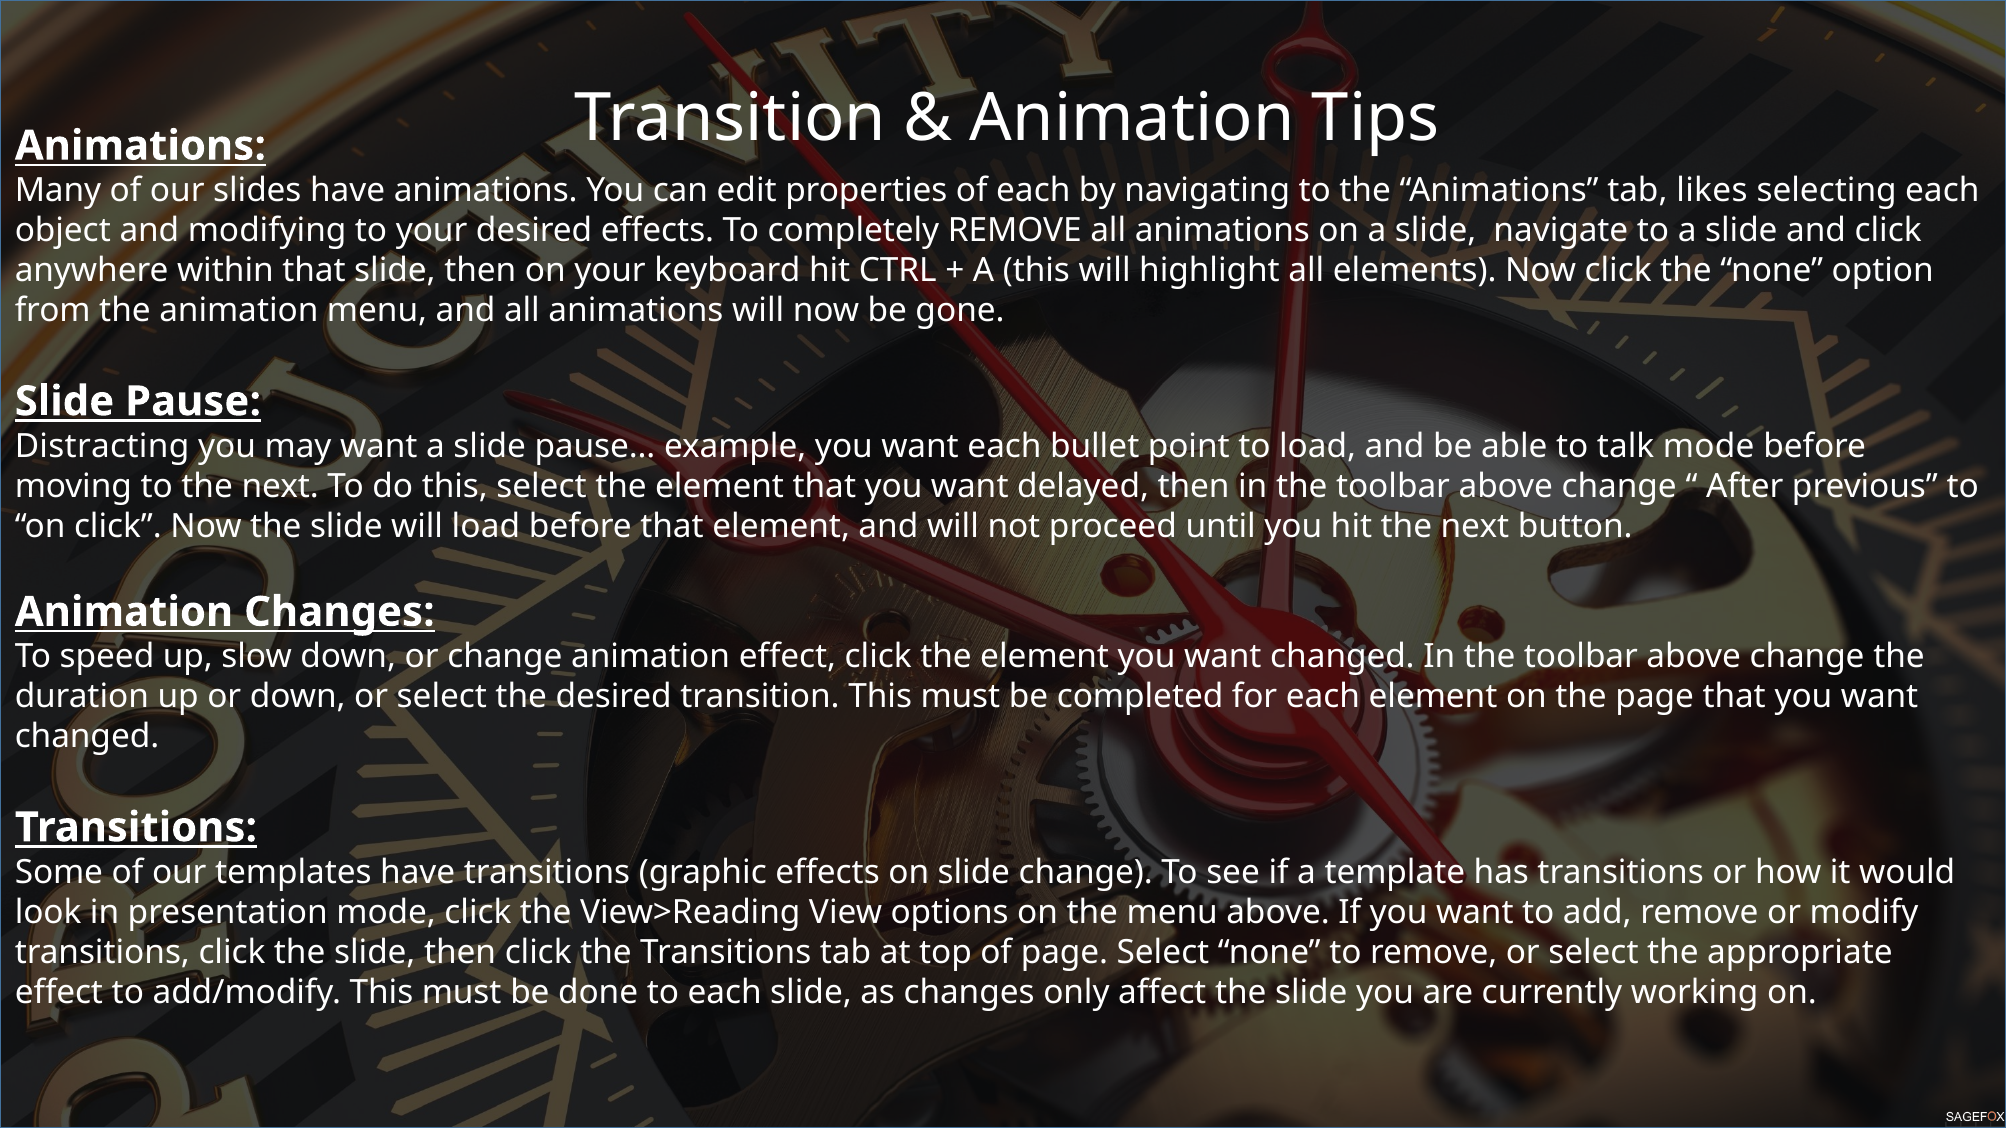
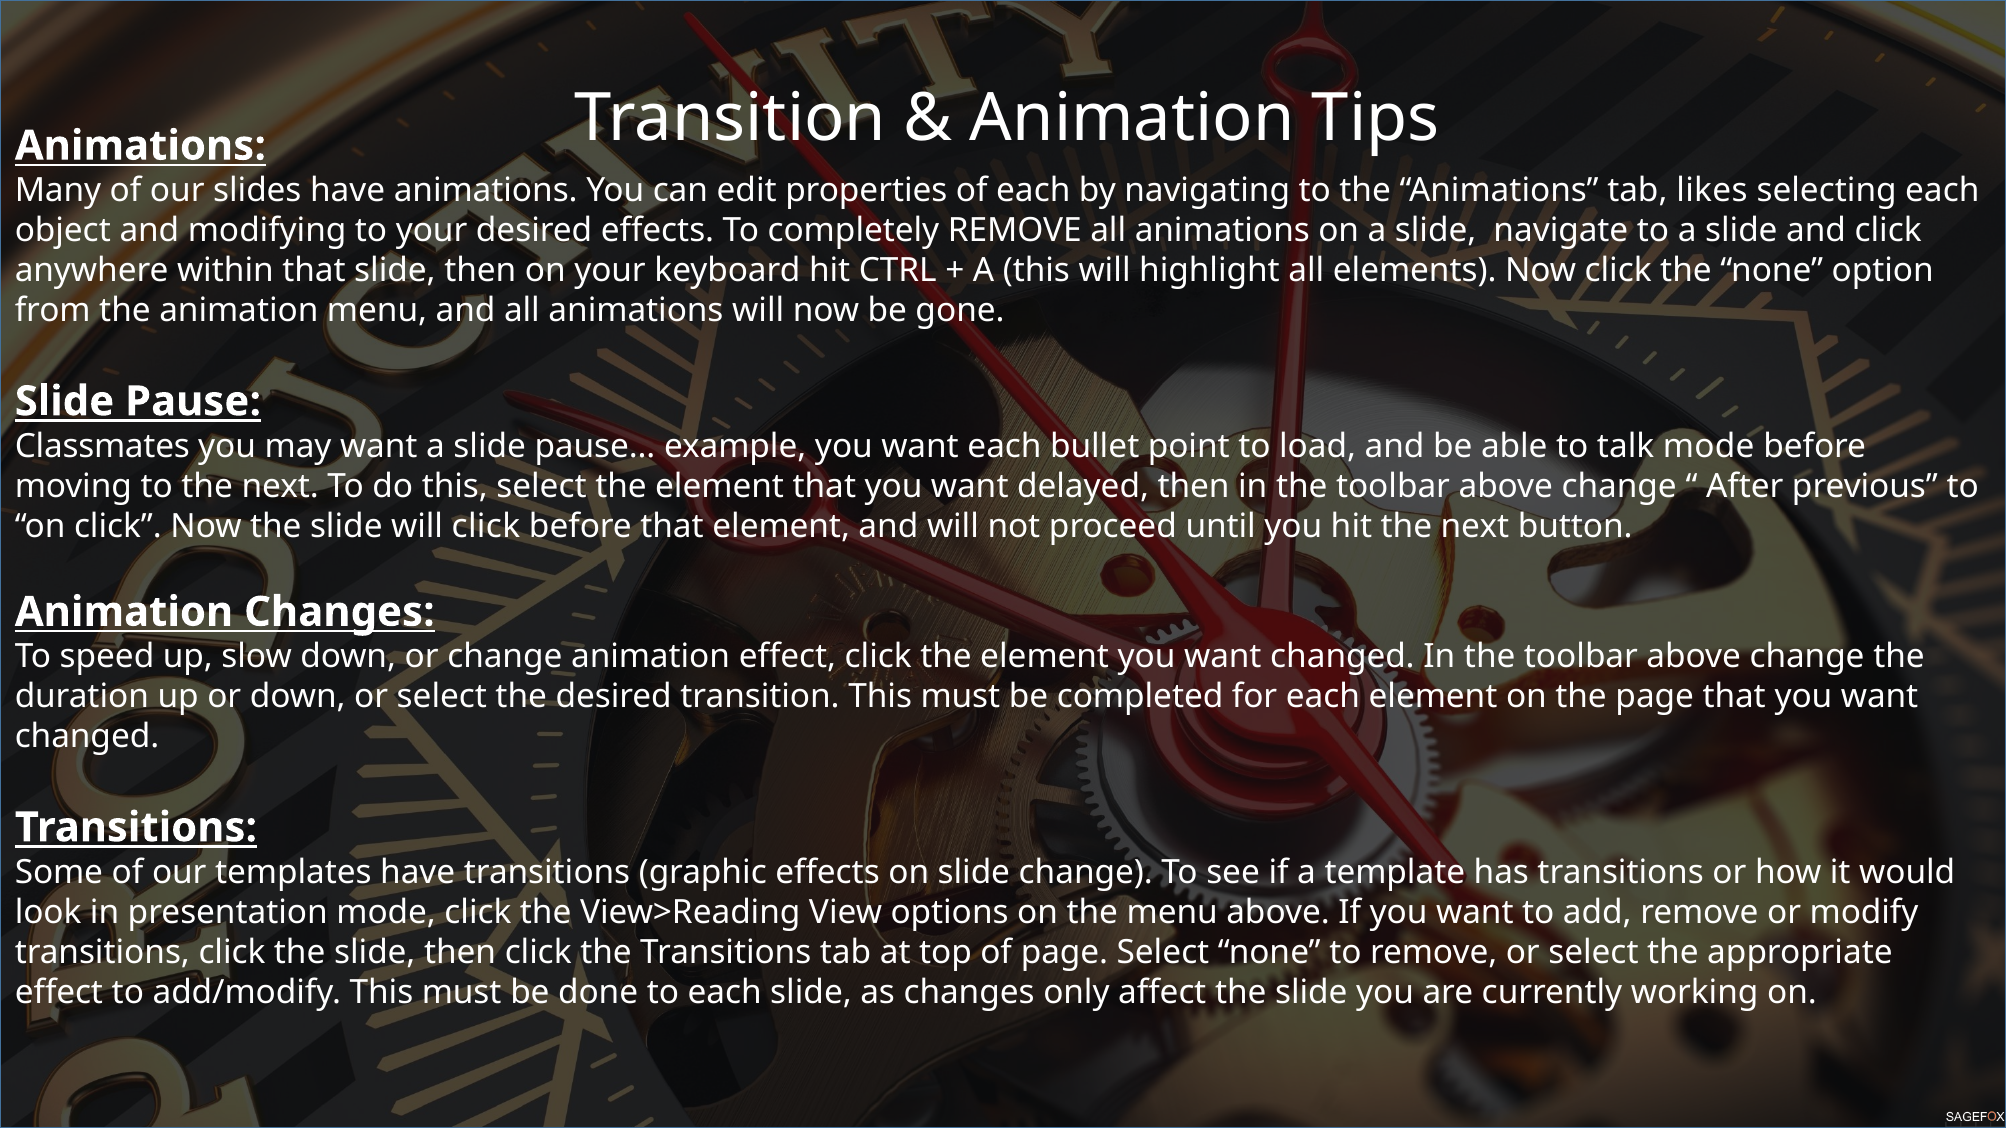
Distracting: Distracting -> Classmates
will load: load -> click
